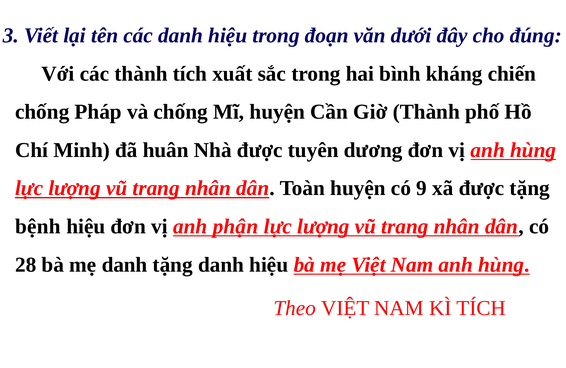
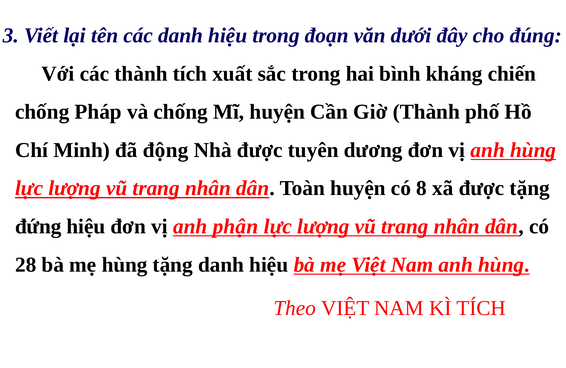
huân: huân -> động
9: 9 -> 8
bệnh: bệnh -> đứng
mẹ danh: danh -> hùng
